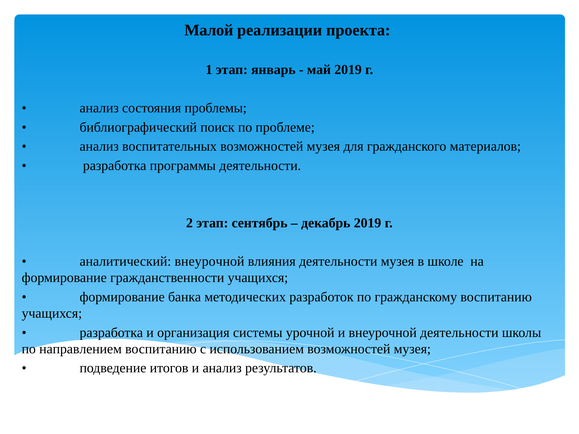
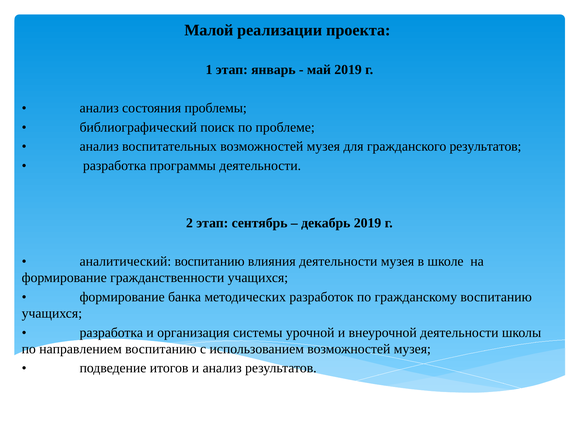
гражданского материалов: материалов -> результатов
аналитический внеурочной: внеурочной -> воспитанию
